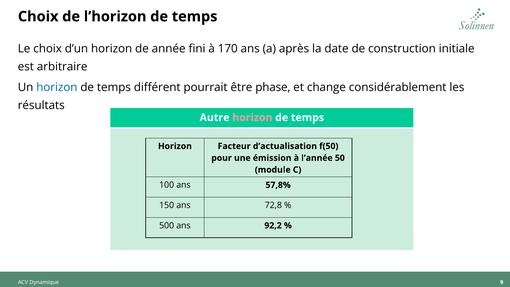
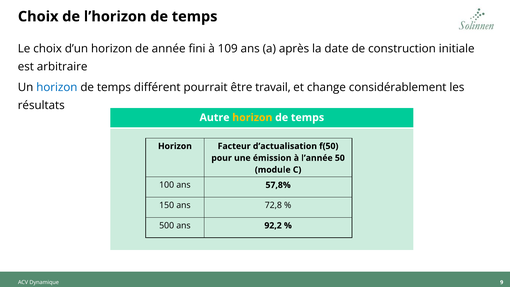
170: 170 -> 109
phase: phase -> travail
horizon at (252, 117) colour: pink -> yellow
